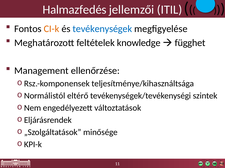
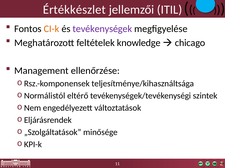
Halmazfedés: Halmazfedés -> Értékkészlet
tevékenységek colour: blue -> purple
függhet: függhet -> chicago
